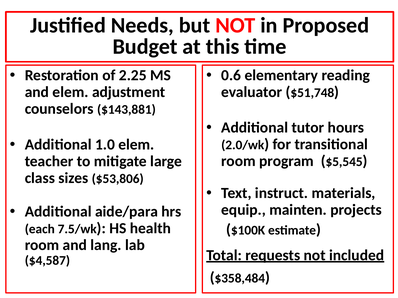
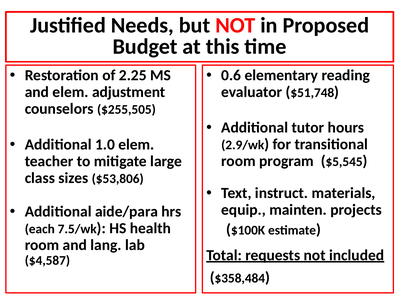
$143,881: $143,881 -> $255,505
2.0/wk: 2.0/wk -> 2.9/wk
